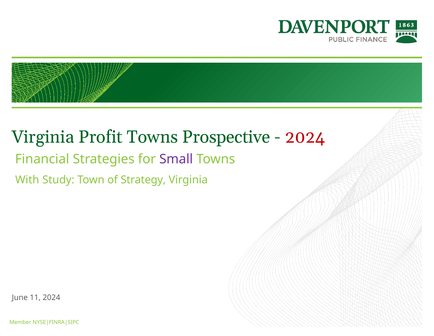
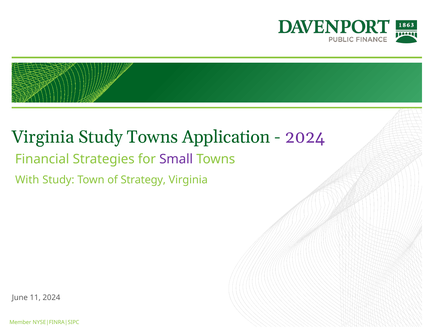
Virginia Profit: Profit -> Study
Prospective: Prospective -> Application
2024 at (305, 137) colour: red -> purple
